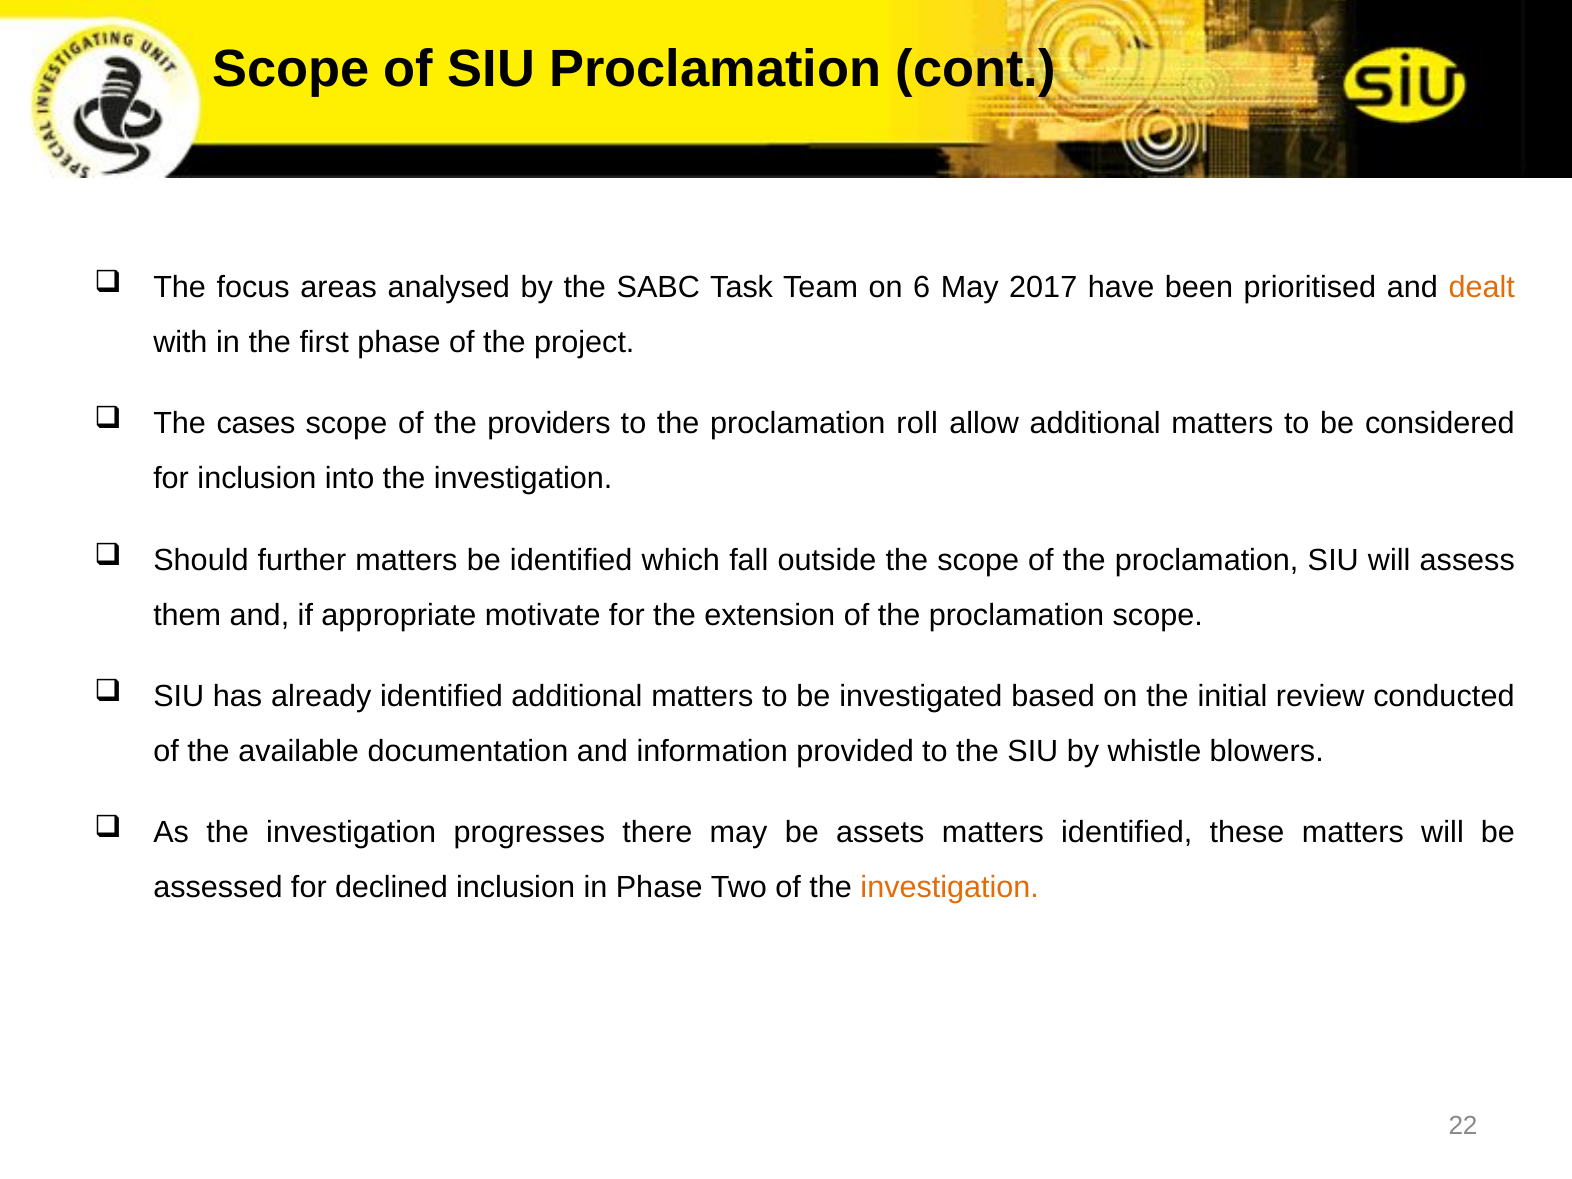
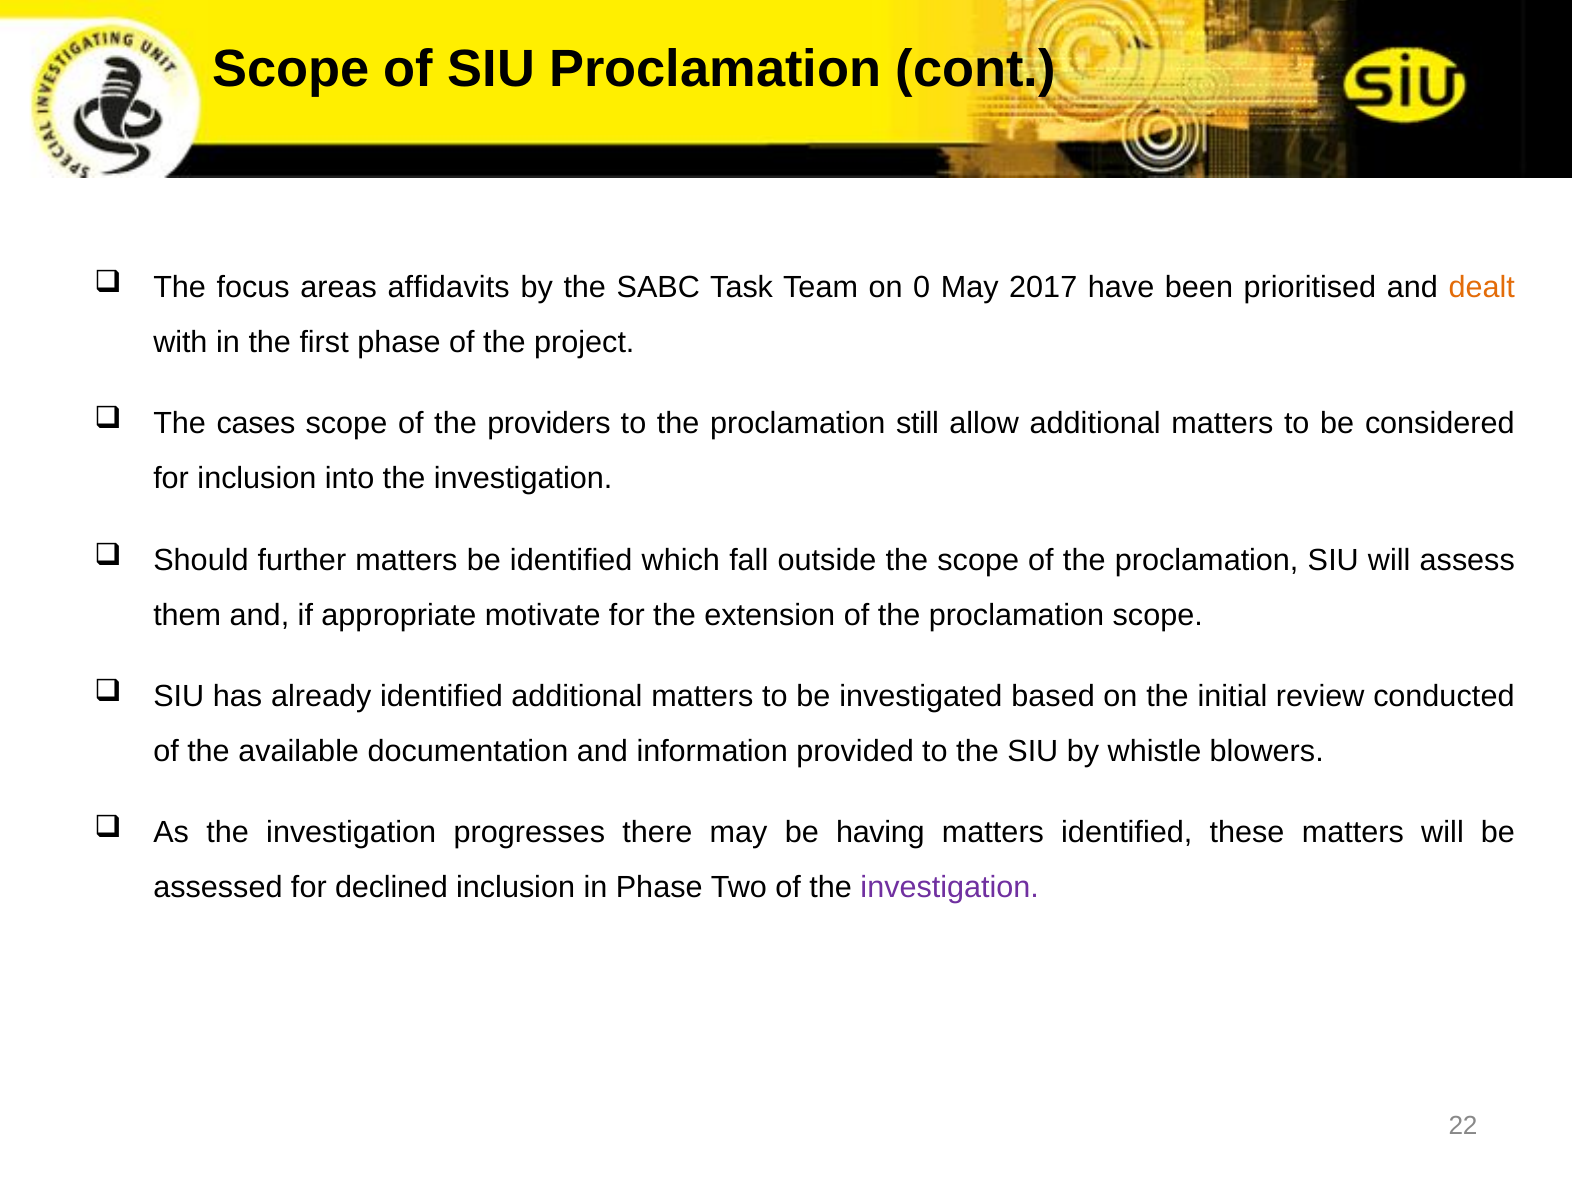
analysed: analysed -> affidavits
6: 6 -> 0
roll: roll -> still
assets: assets -> having
investigation at (950, 888) colour: orange -> purple
